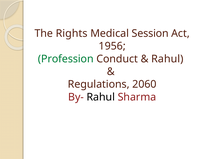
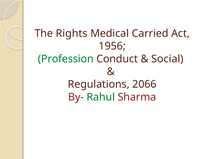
Session: Session -> Carried
Rahul at (167, 59): Rahul -> Social
2060: 2060 -> 2066
Rahul at (101, 97) colour: black -> green
